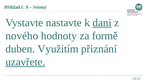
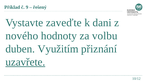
nastavte: nastavte -> zaveďte
dani underline: present -> none
formě: formě -> volbu
